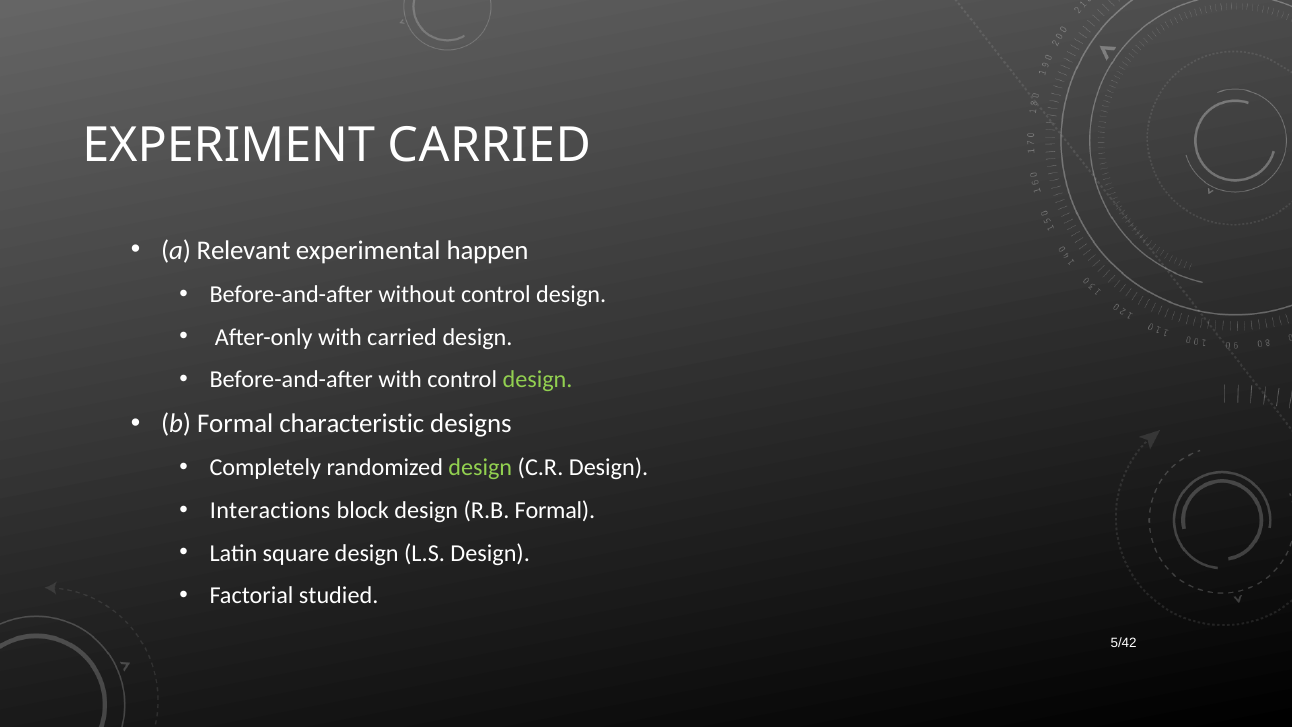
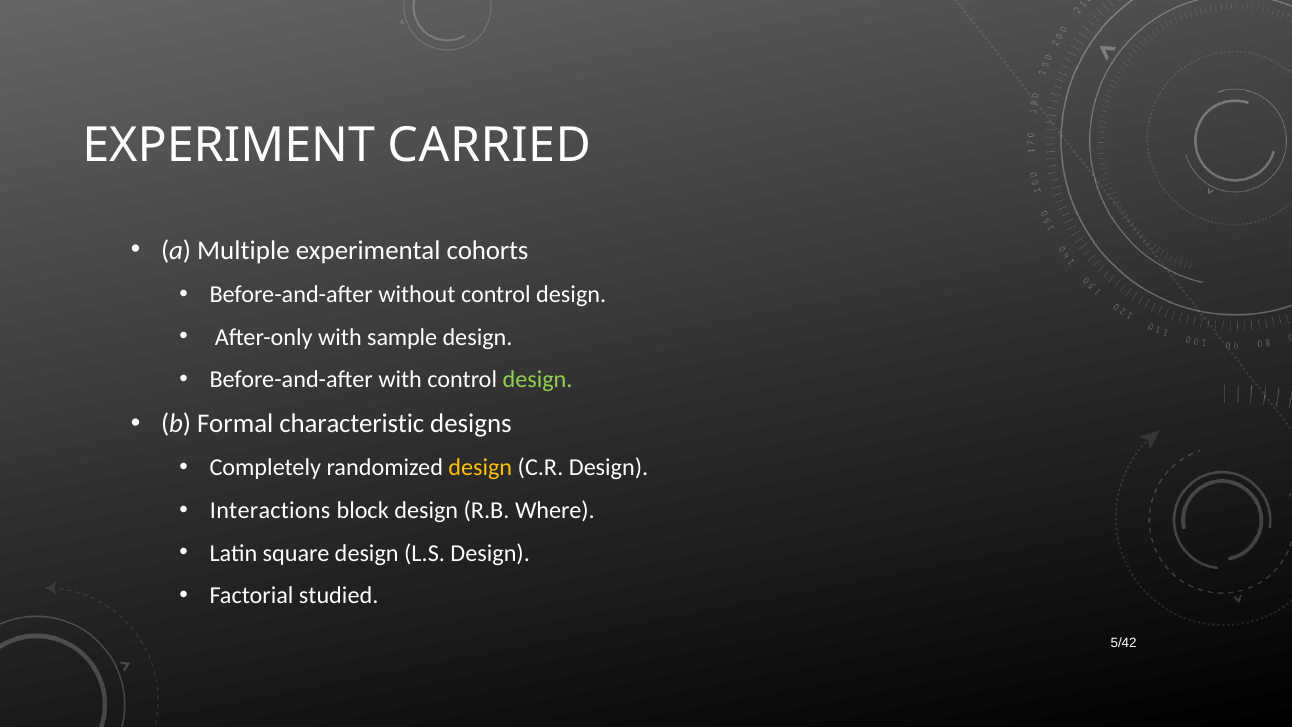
Relevant: Relevant -> Multiple
happen: happen -> cohorts
with carried: carried -> sample
design at (480, 468) colour: light green -> yellow
R.B Formal: Formal -> Where
